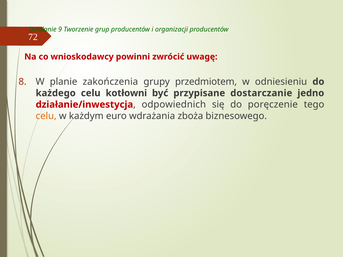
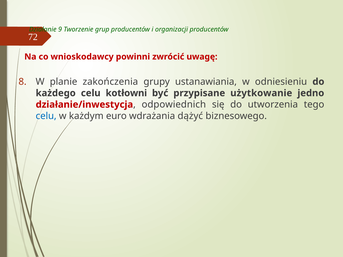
przedmiotem: przedmiotem -> ustanawiania
dostarczanie: dostarczanie -> użytkowanie
poręczenie: poręczenie -> utworzenia
celu at (46, 116) colour: orange -> blue
zboża: zboża -> dążyć
